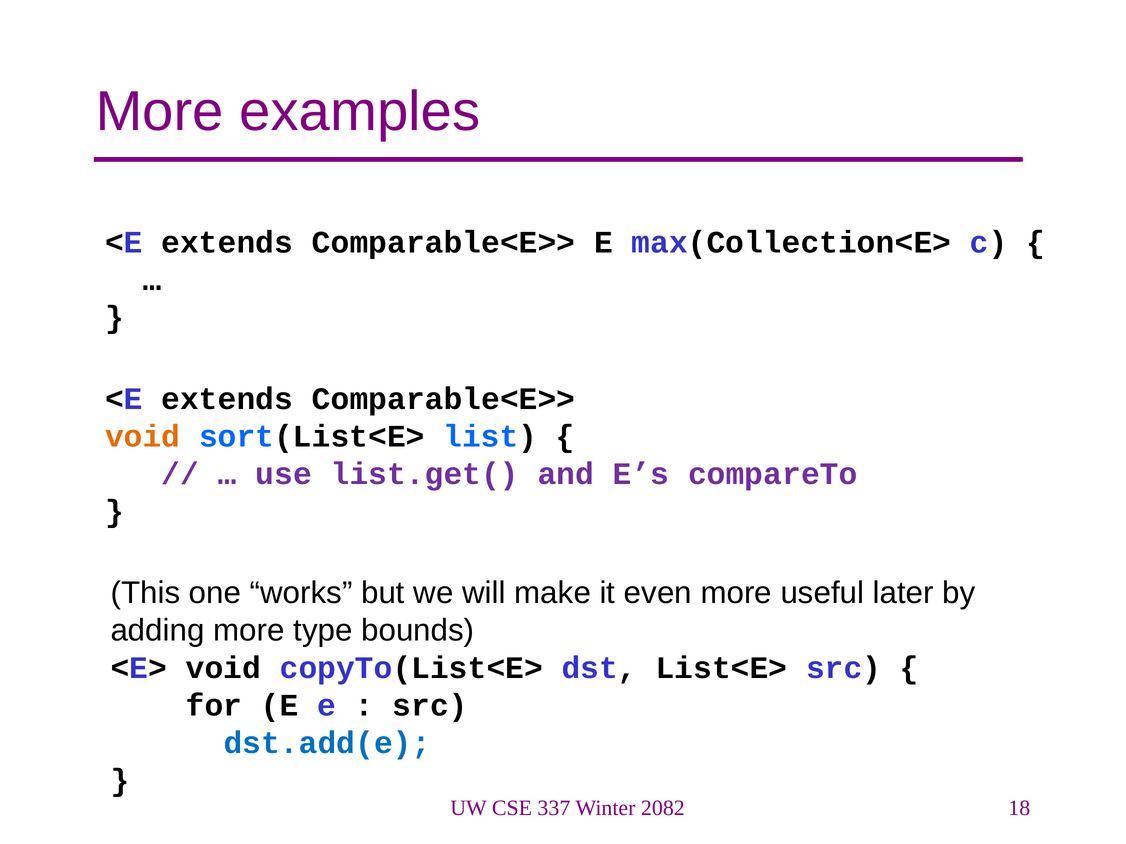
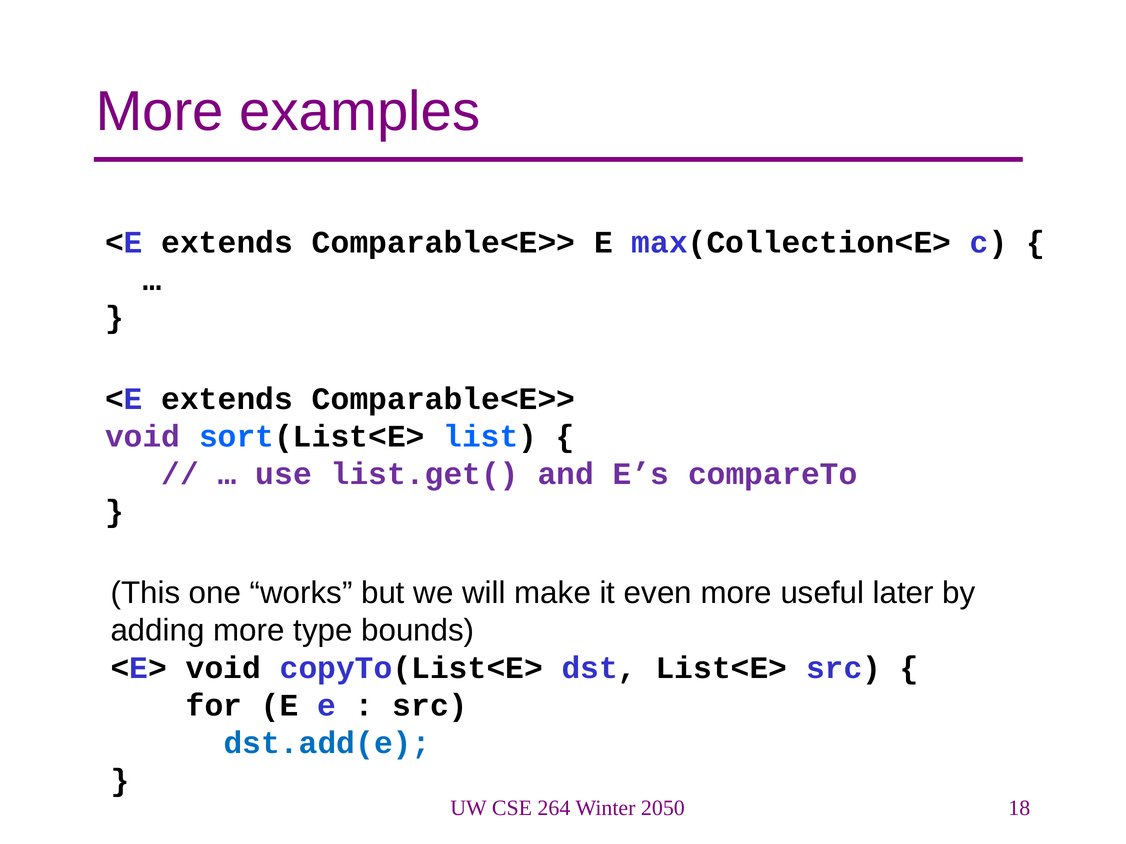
void at (143, 437) colour: orange -> purple
337: 337 -> 264
2082: 2082 -> 2050
